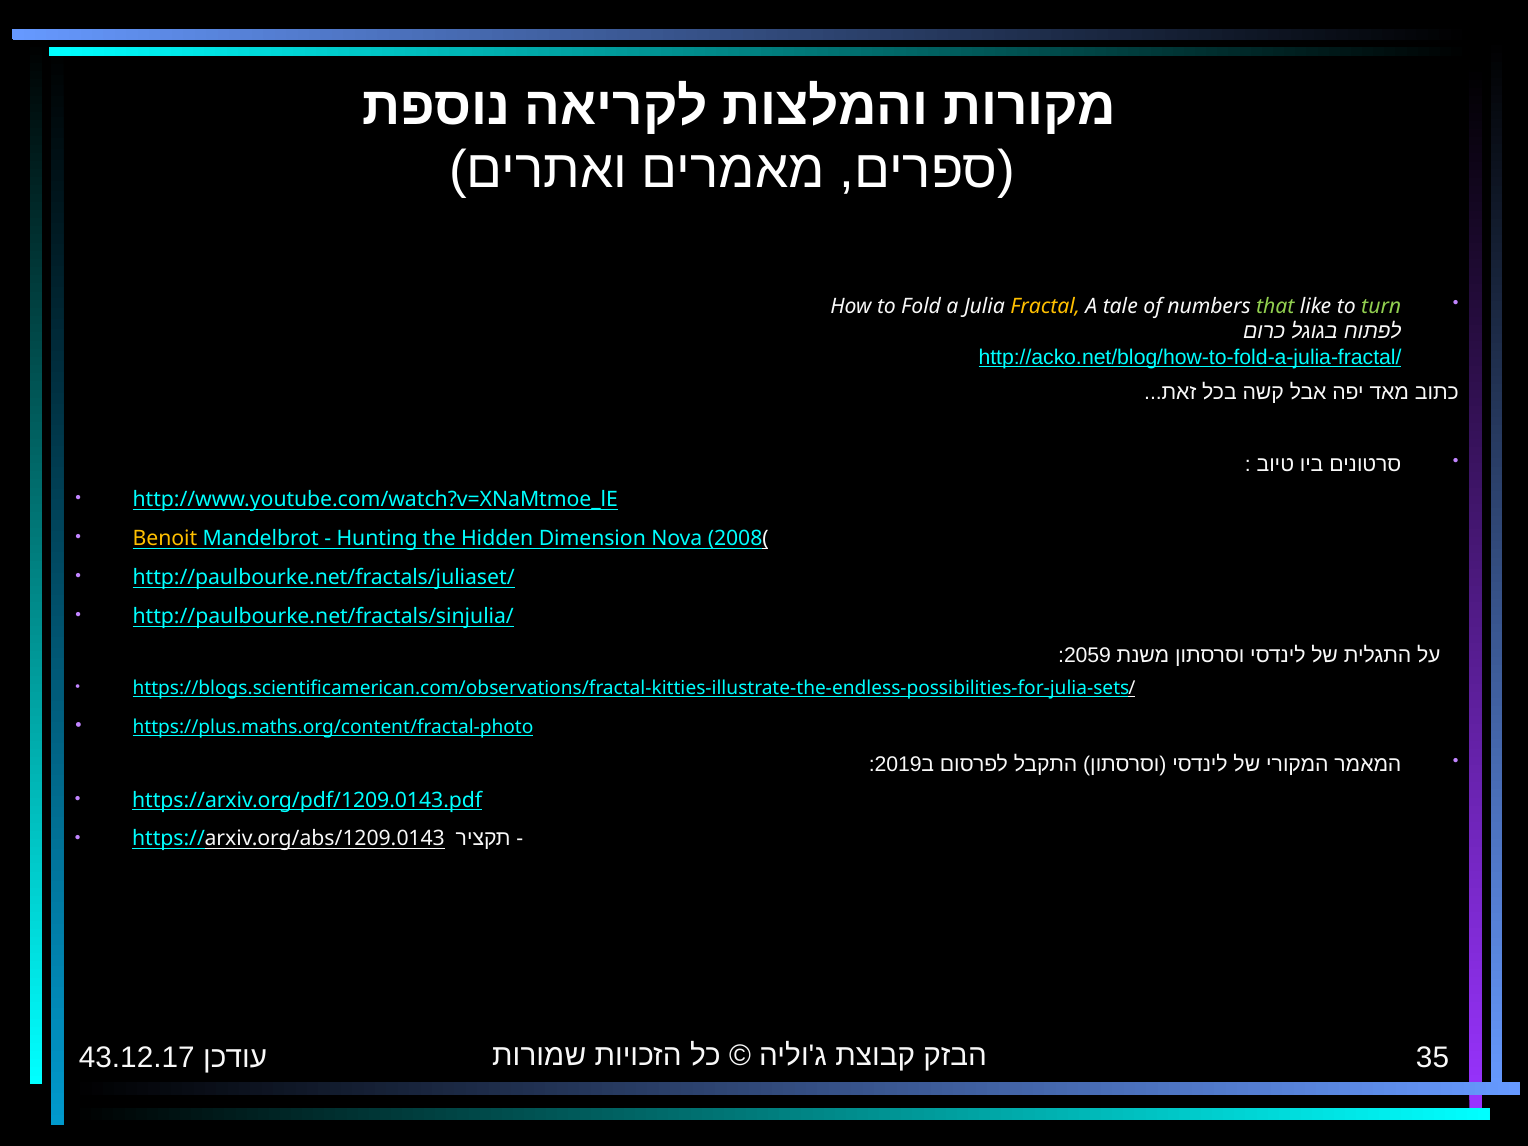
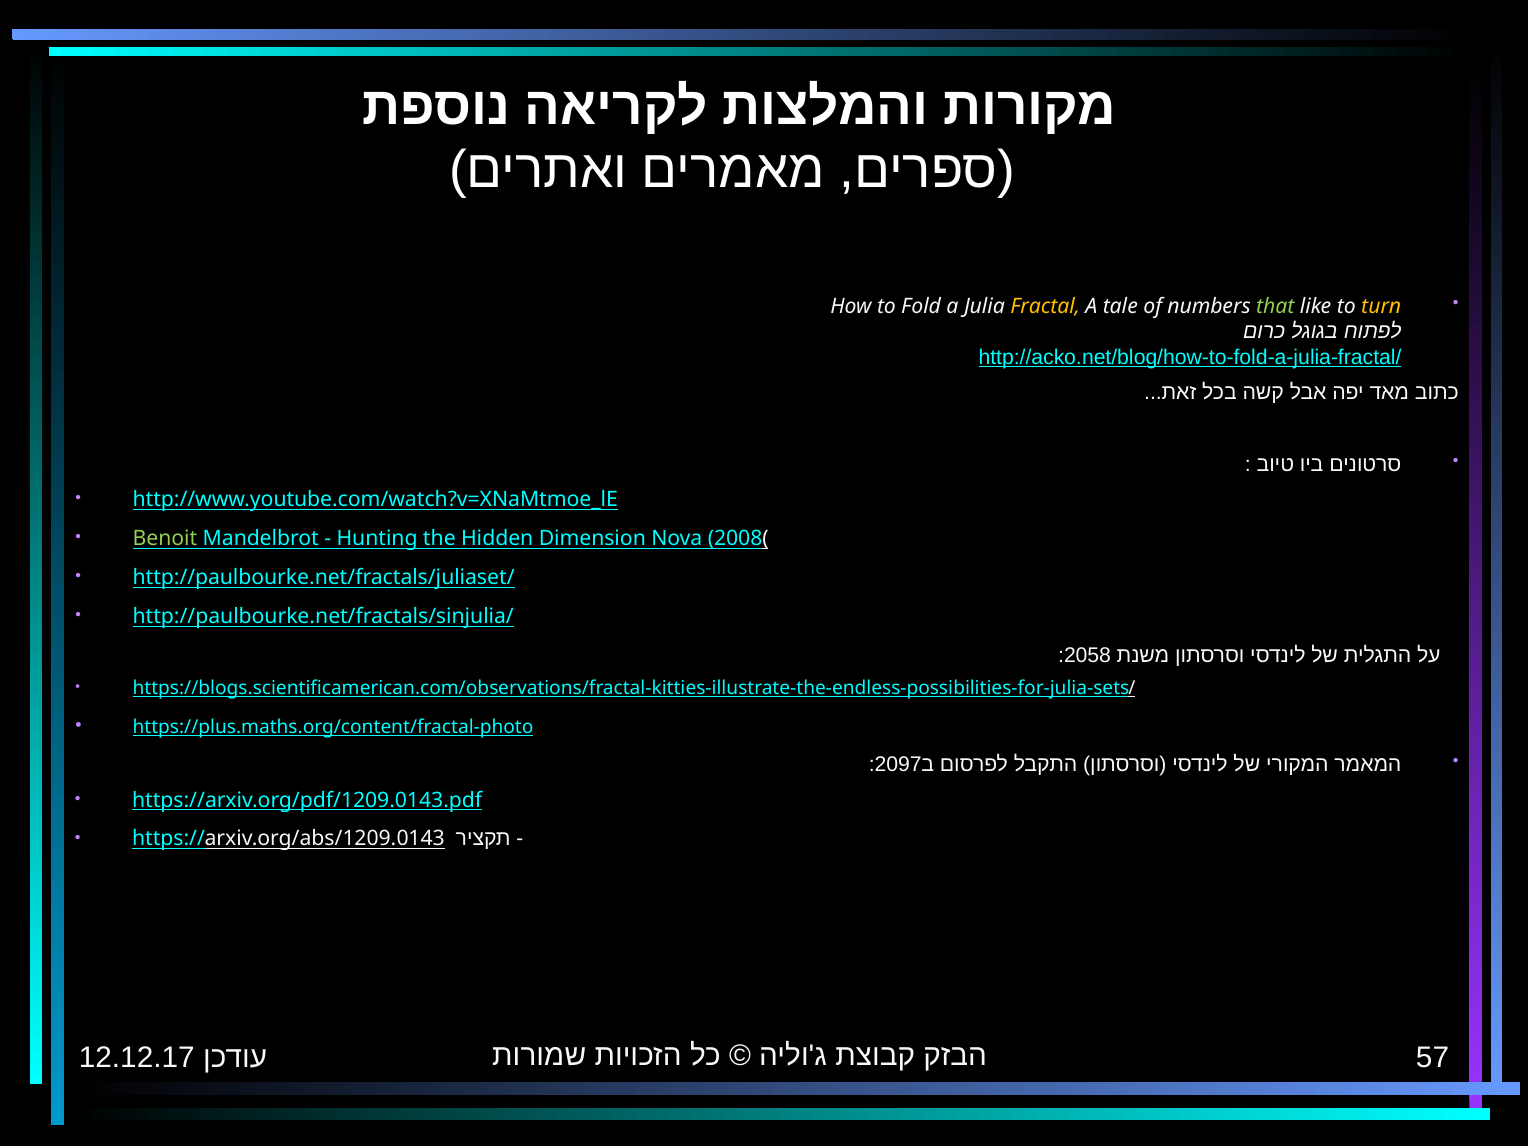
turn colour: light green -> yellow
Benoit colour: yellow -> light green
2059: 2059 -> 2058
2019: 2019 -> 2097
35: 35 -> 57
43.12.17: 43.12.17 -> 12.12.17
